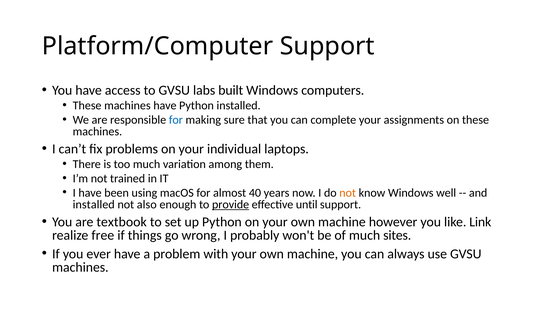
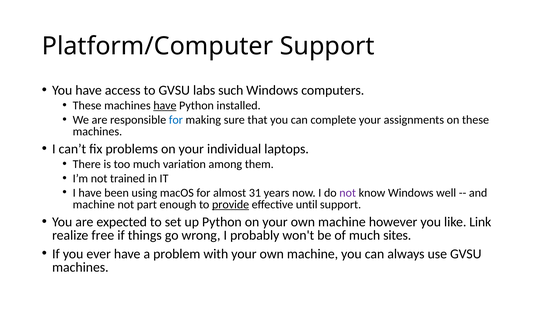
built: built -> such
have at (165, 106) underline: none -> present
40: 40 -> 31
not at (348, 193) colour: orange -> purple
installed at (94, 204): installed -> machine
also: also -> part
textbook: textbook -> expected
